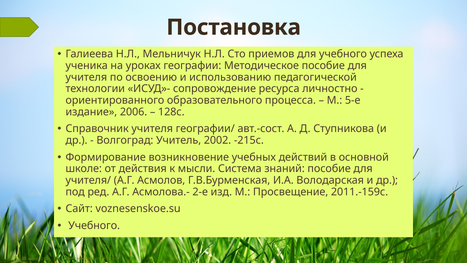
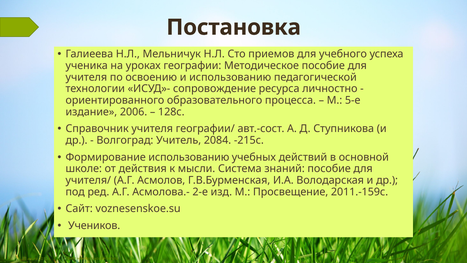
2002: 2002 -> 2084
Формирование возникновение: возникновение -> использованию
Учебного at (94, 225): Учебного -> Учеников
